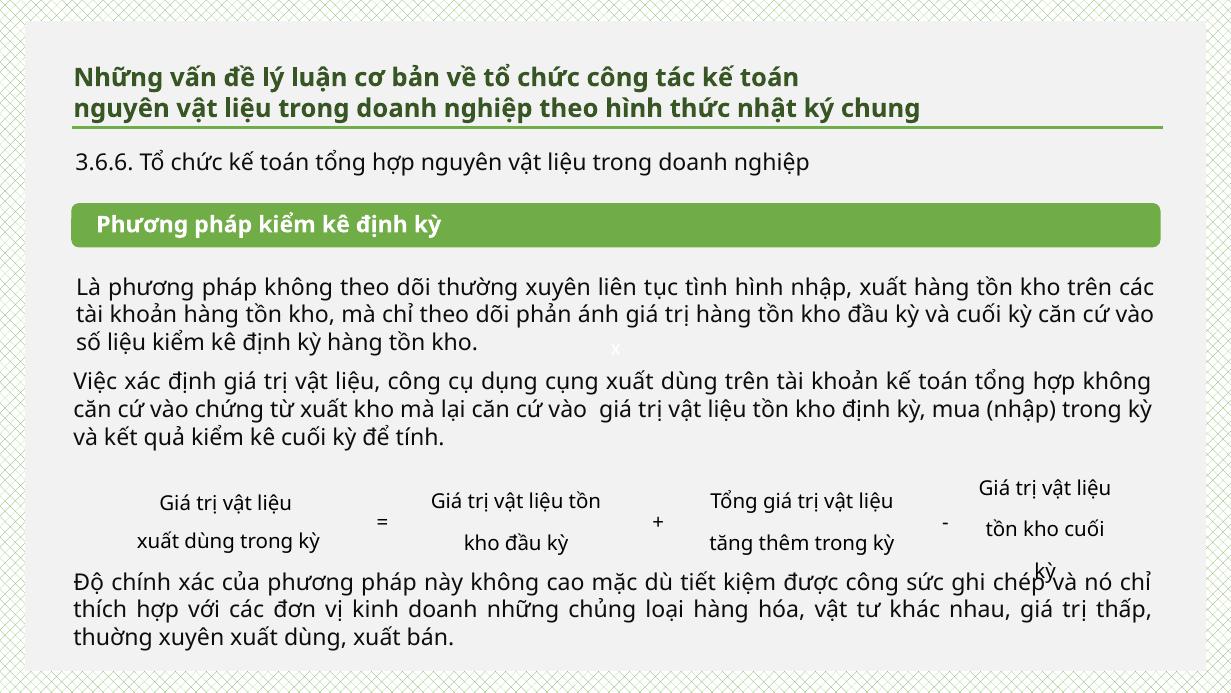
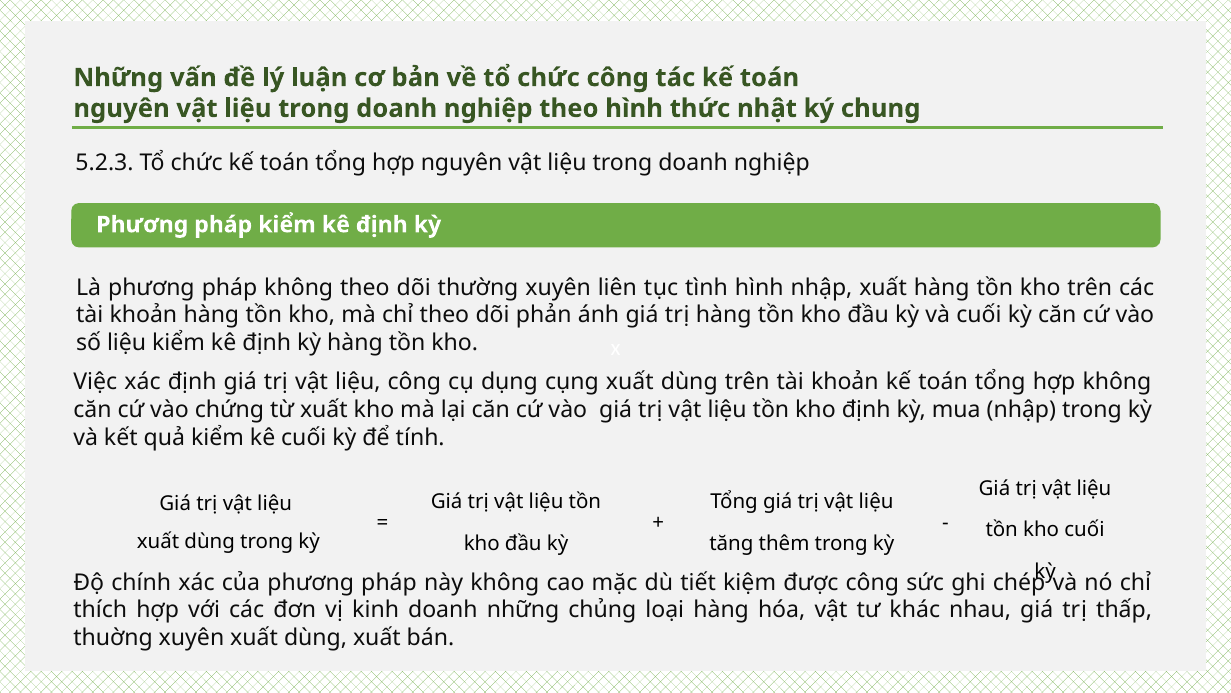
3.6.6: 3.6.6 -> 5.2.3
